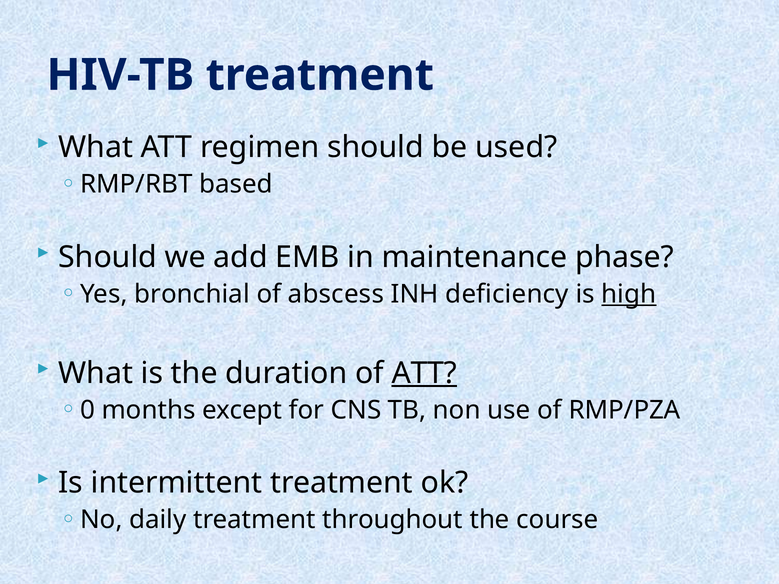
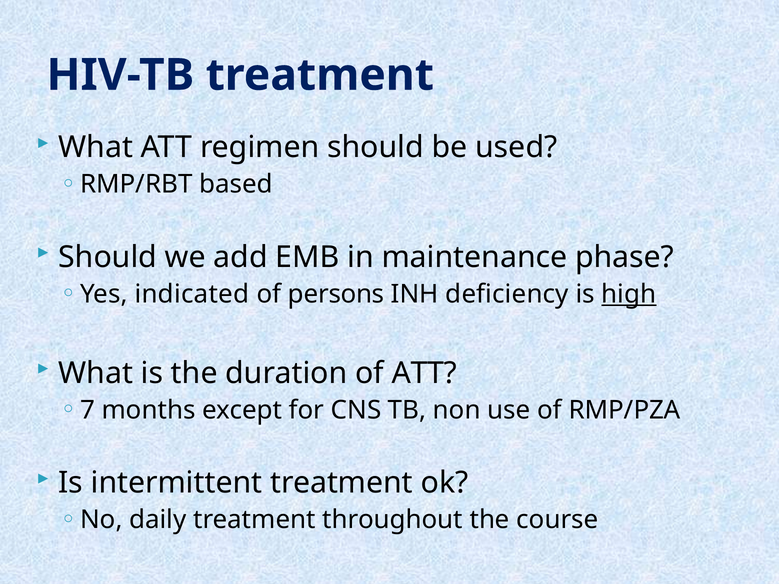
bronchial: bronchial -> indicated
abscess: abscess -> persons
ATT at (424, 373) underline: present -> none
0: 0 -> 7
